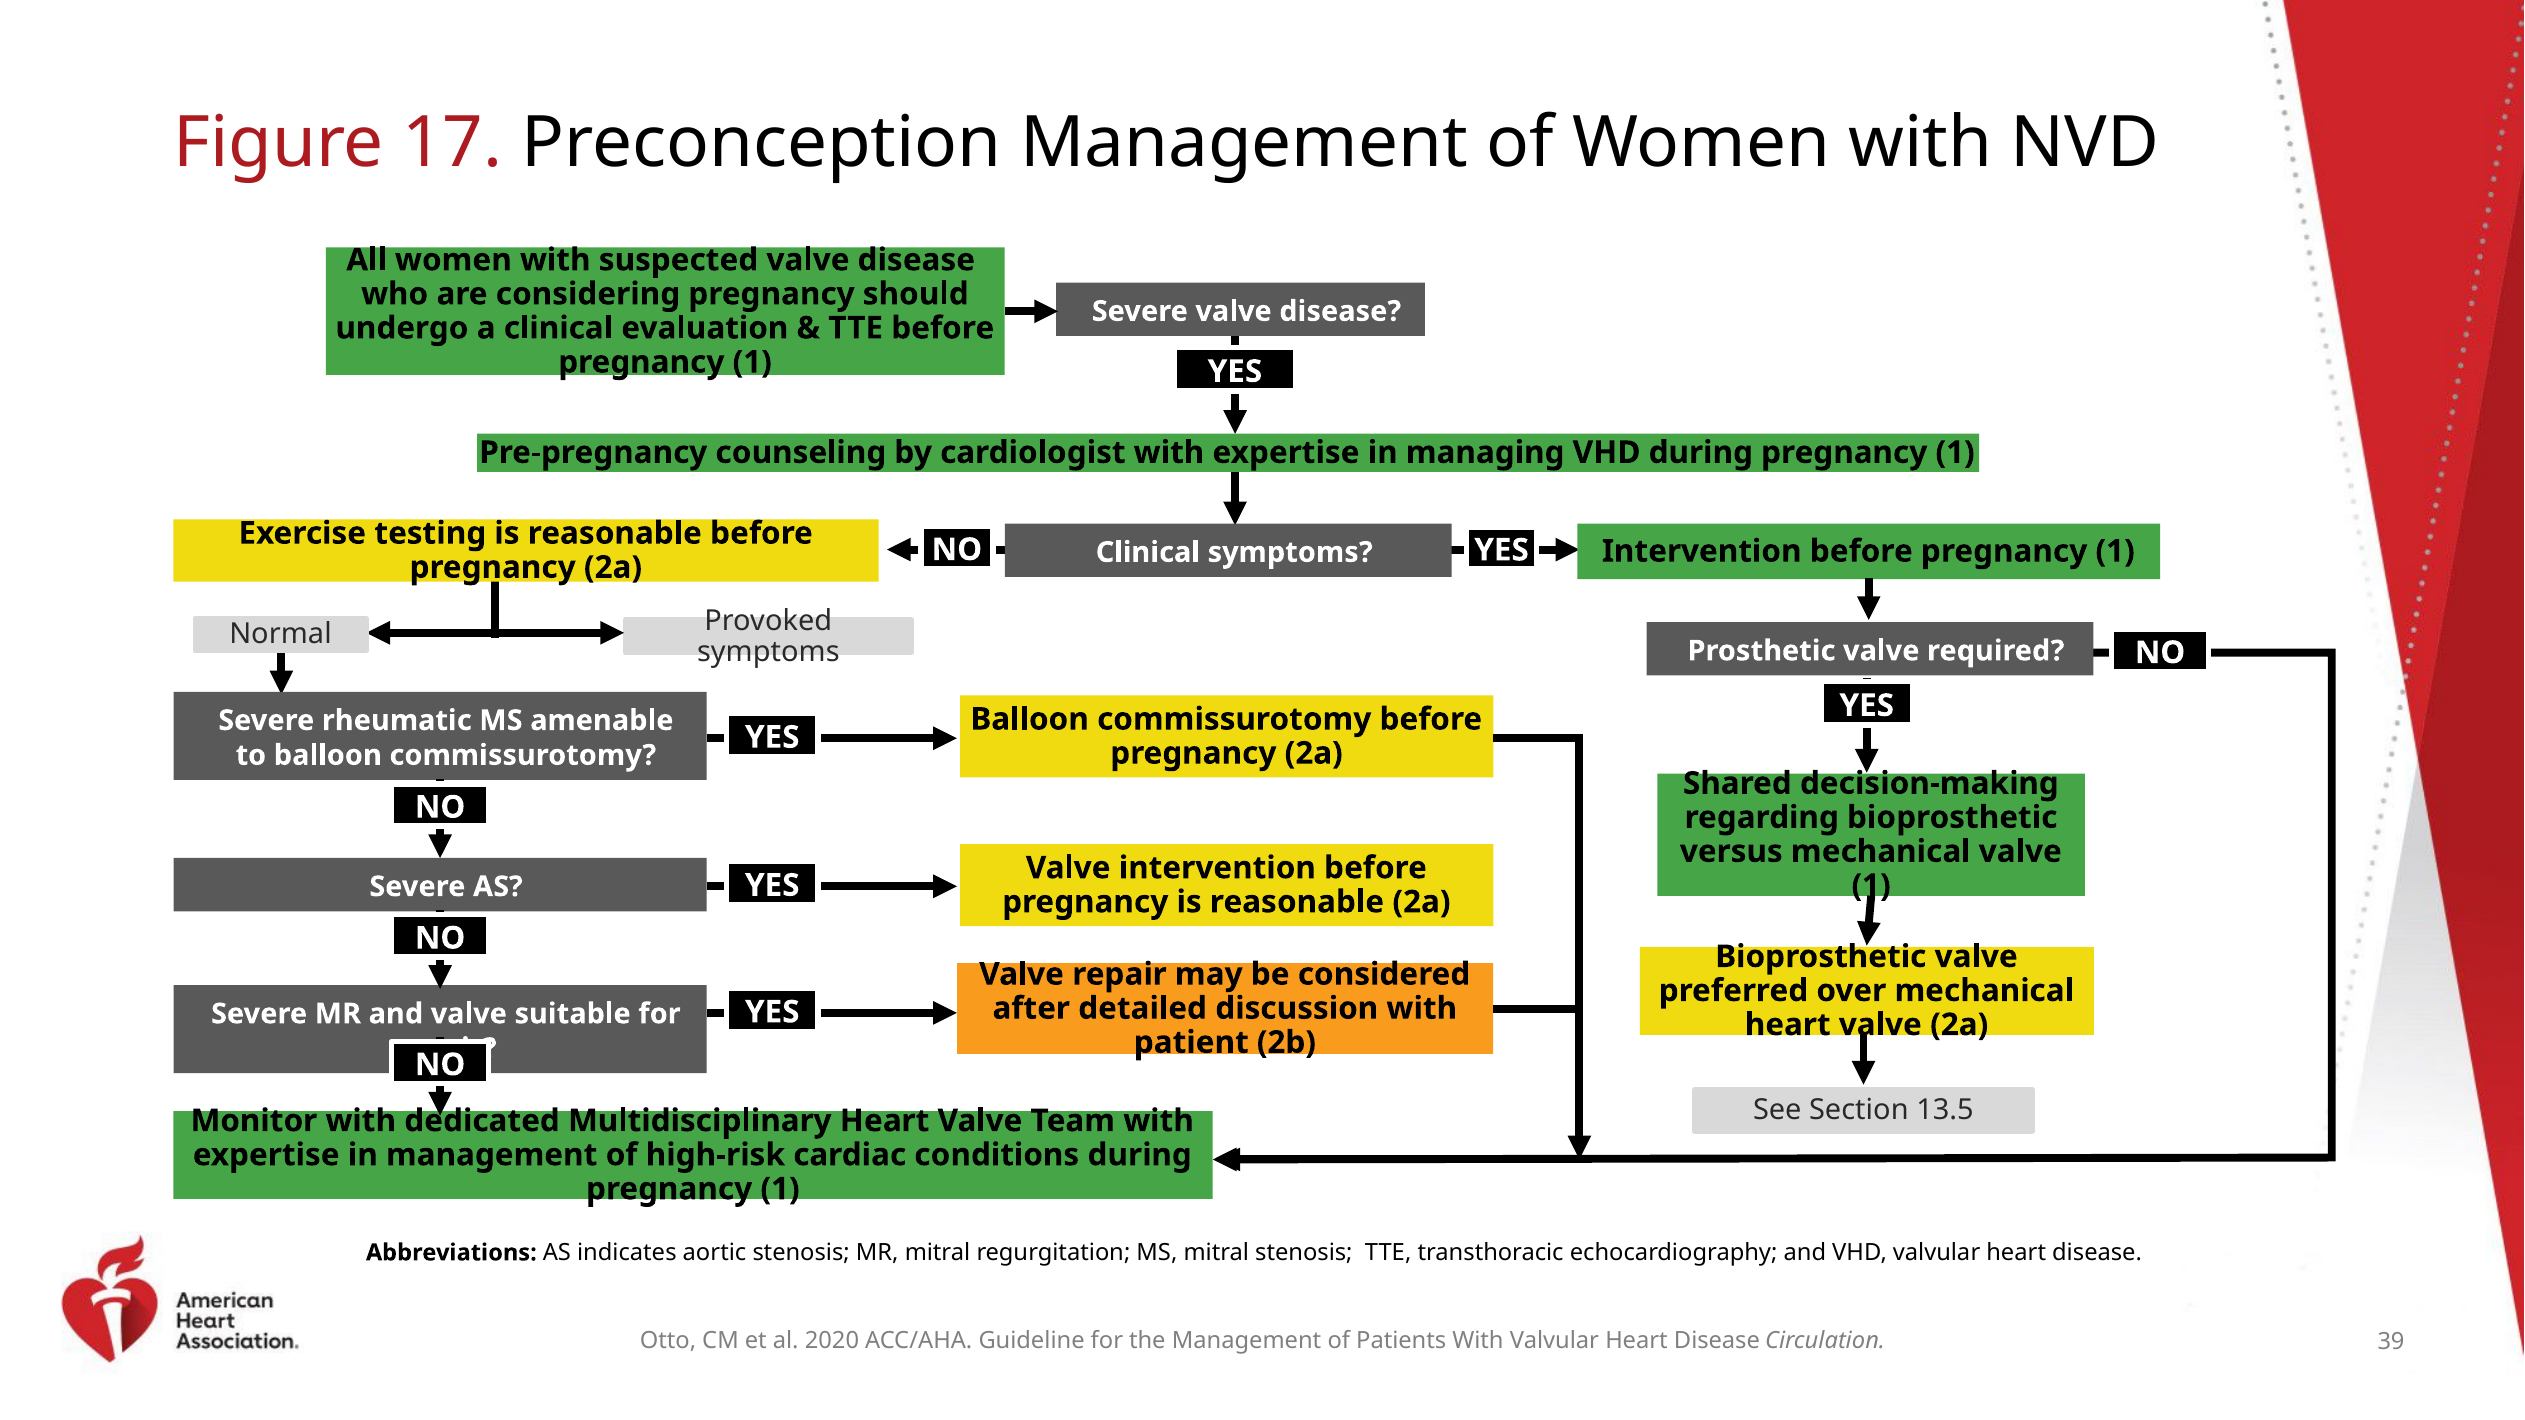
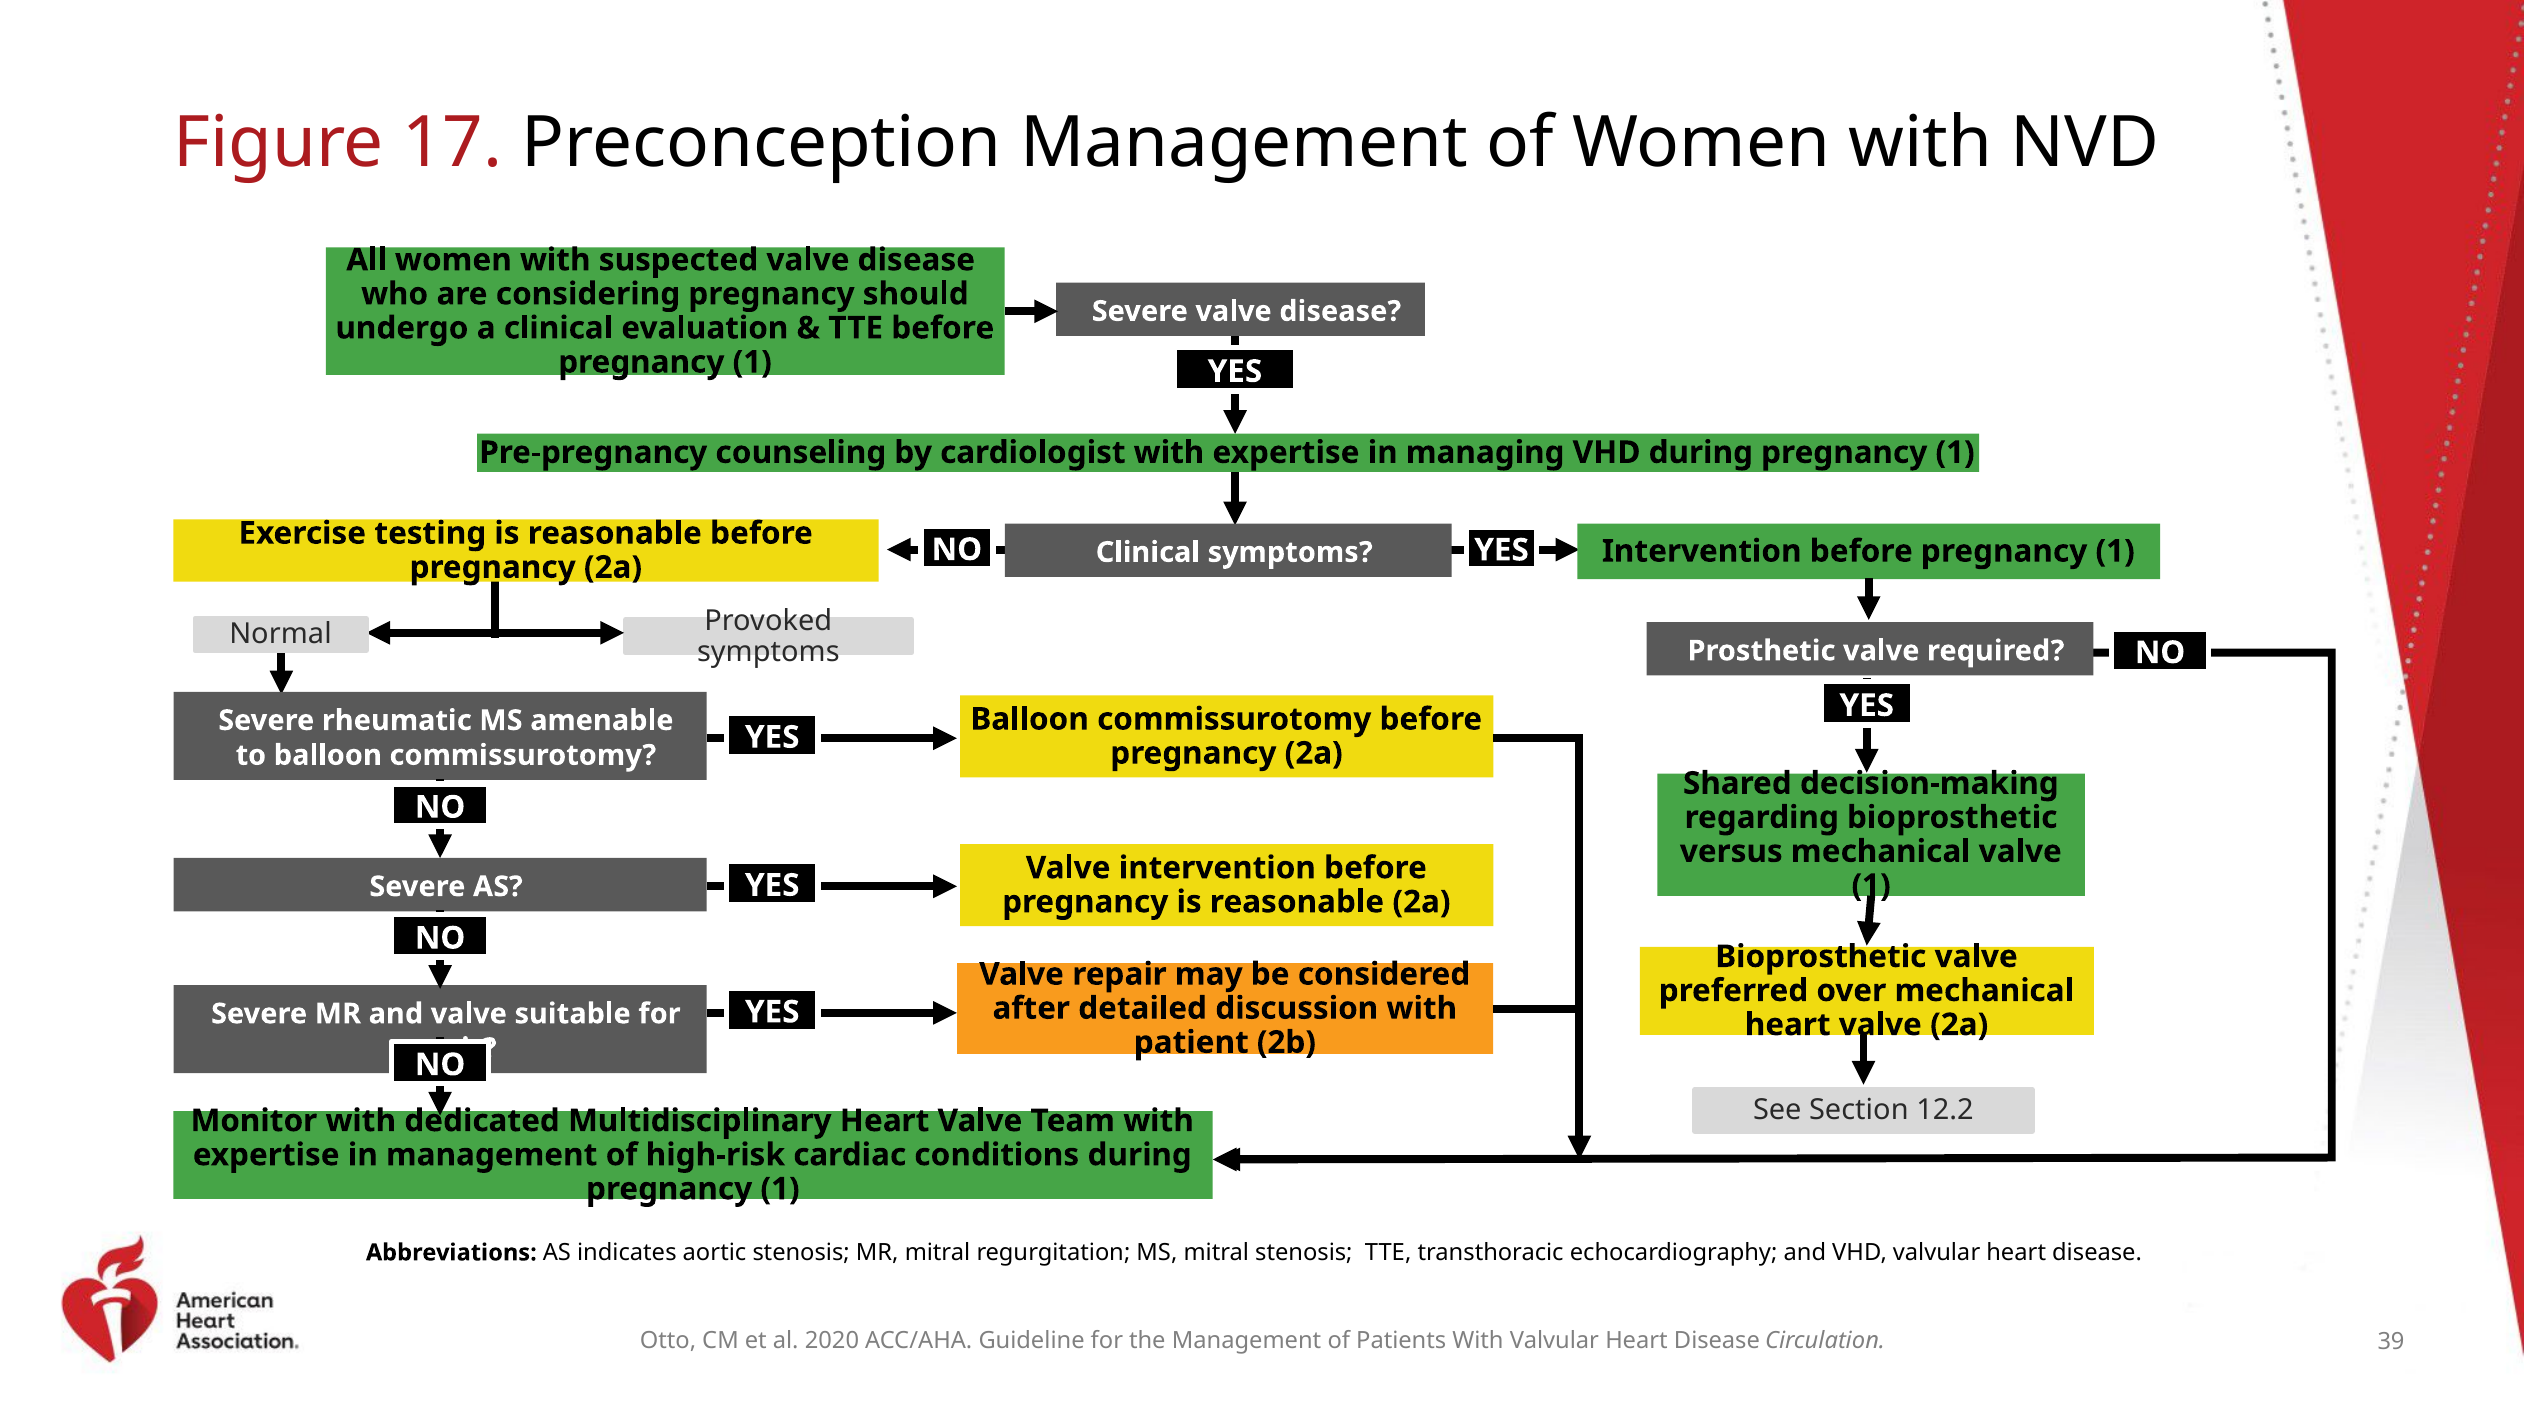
13.5: 13.5 -> 12.2
